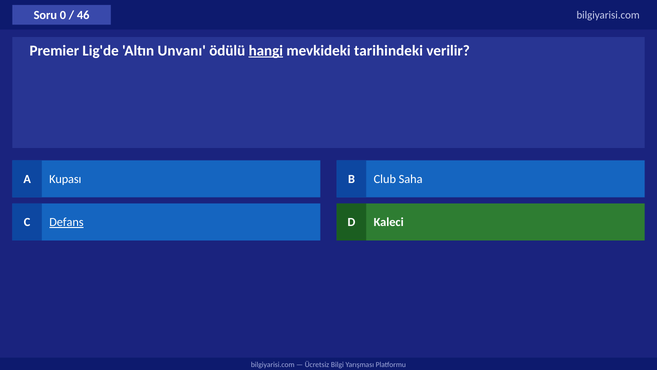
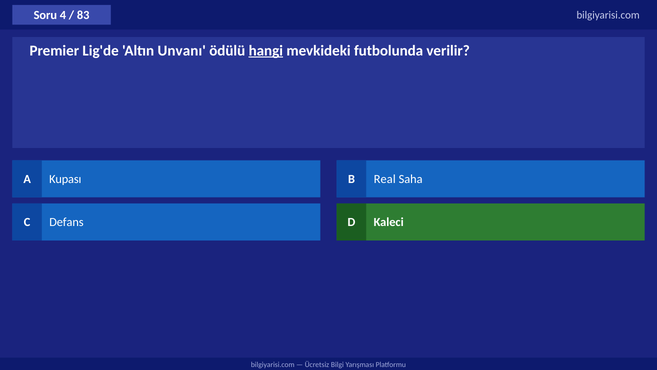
0: 0 -> 4
46: 46 -> 83
tarihindeki: tarihindeki -> futbolunda
Club: Club -> Real
Defans underline: present -> none
